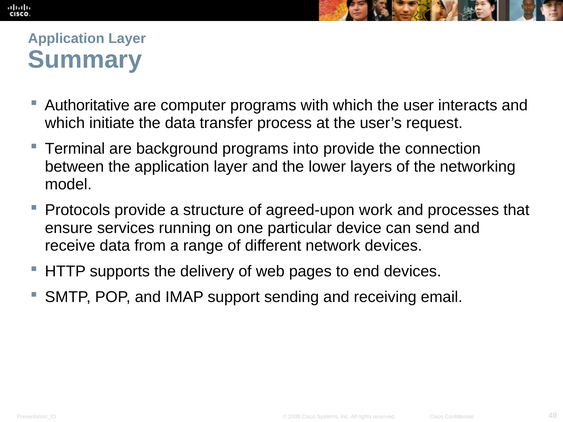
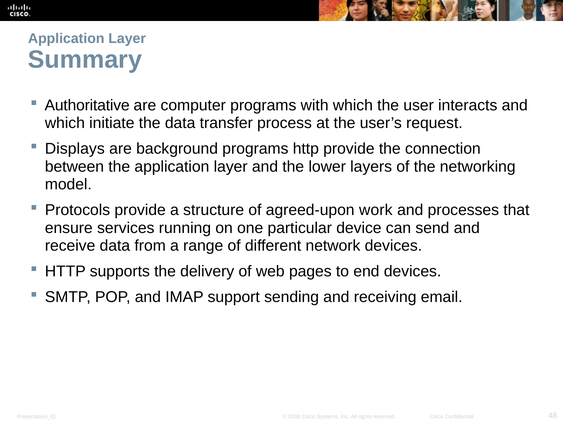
Terminal: Terminal -> Displays
programs into: into -> http
